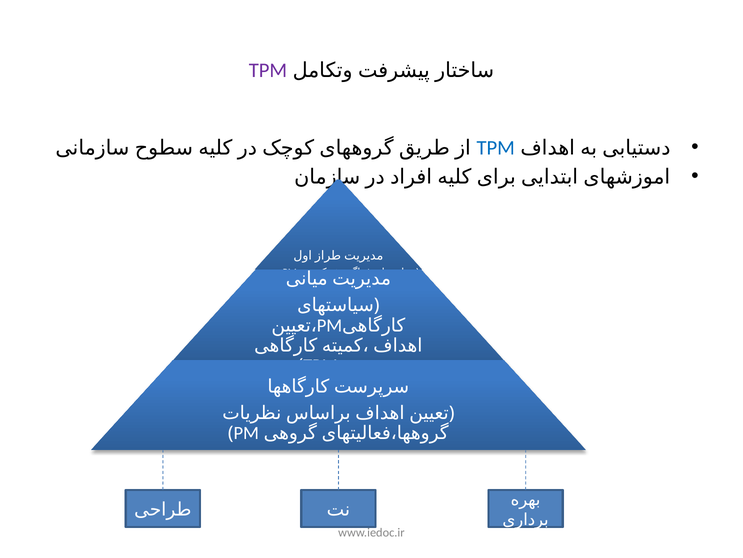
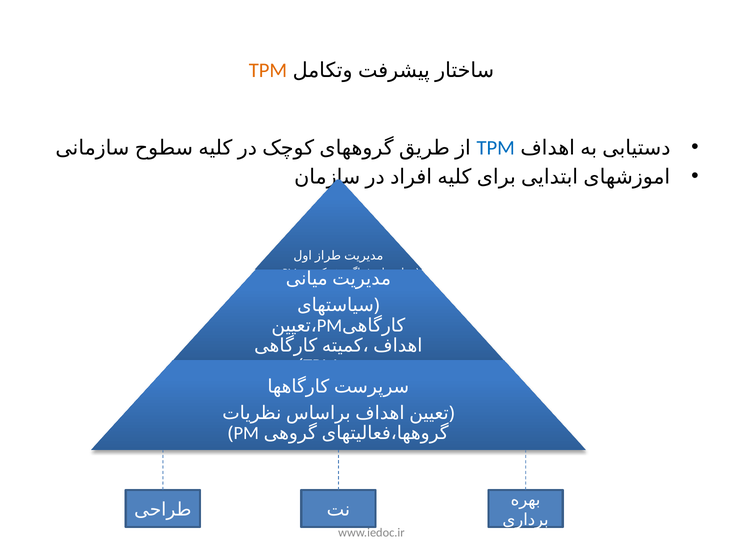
TPM at (268, 70) colour: purple -> orange
